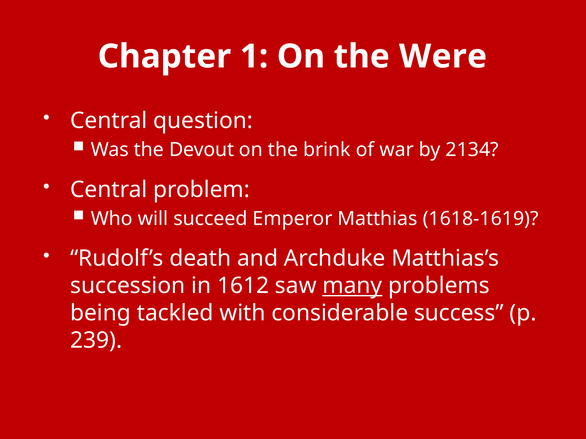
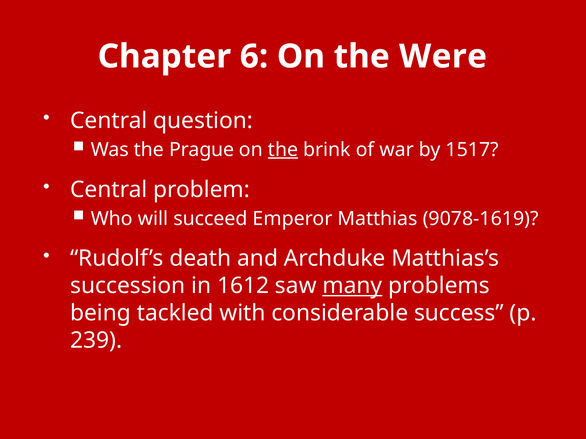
1: 1 -> 6
Devout: Devout -> Prague
the at (283, 150) underline: none -> present
2134: 2134 -> 1517
1618-1619: 1618-1619 -> 9078-1619
